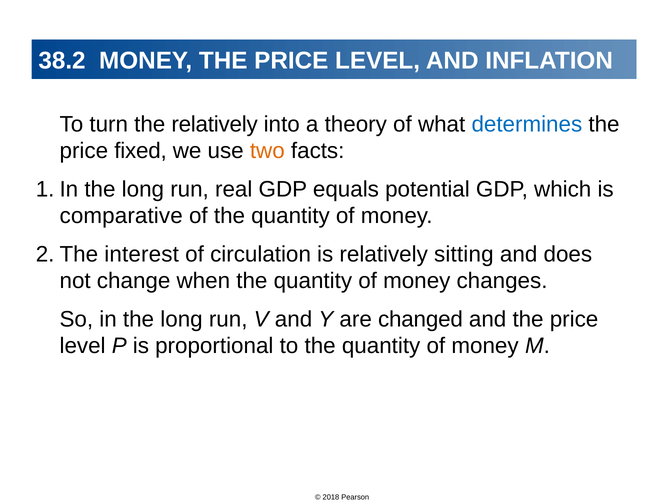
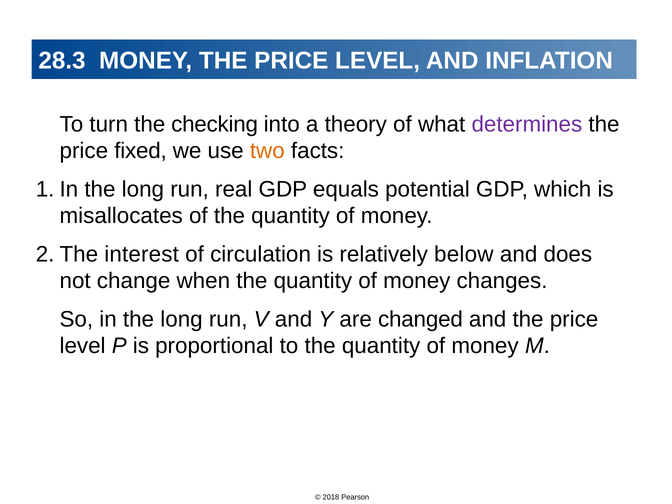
38.2: 38.2 -> 28.3
the relatively: relatively -> checking
determines colour: blue -> purple
comparative: comparative -> misallocates
sitting: sitting -> below
